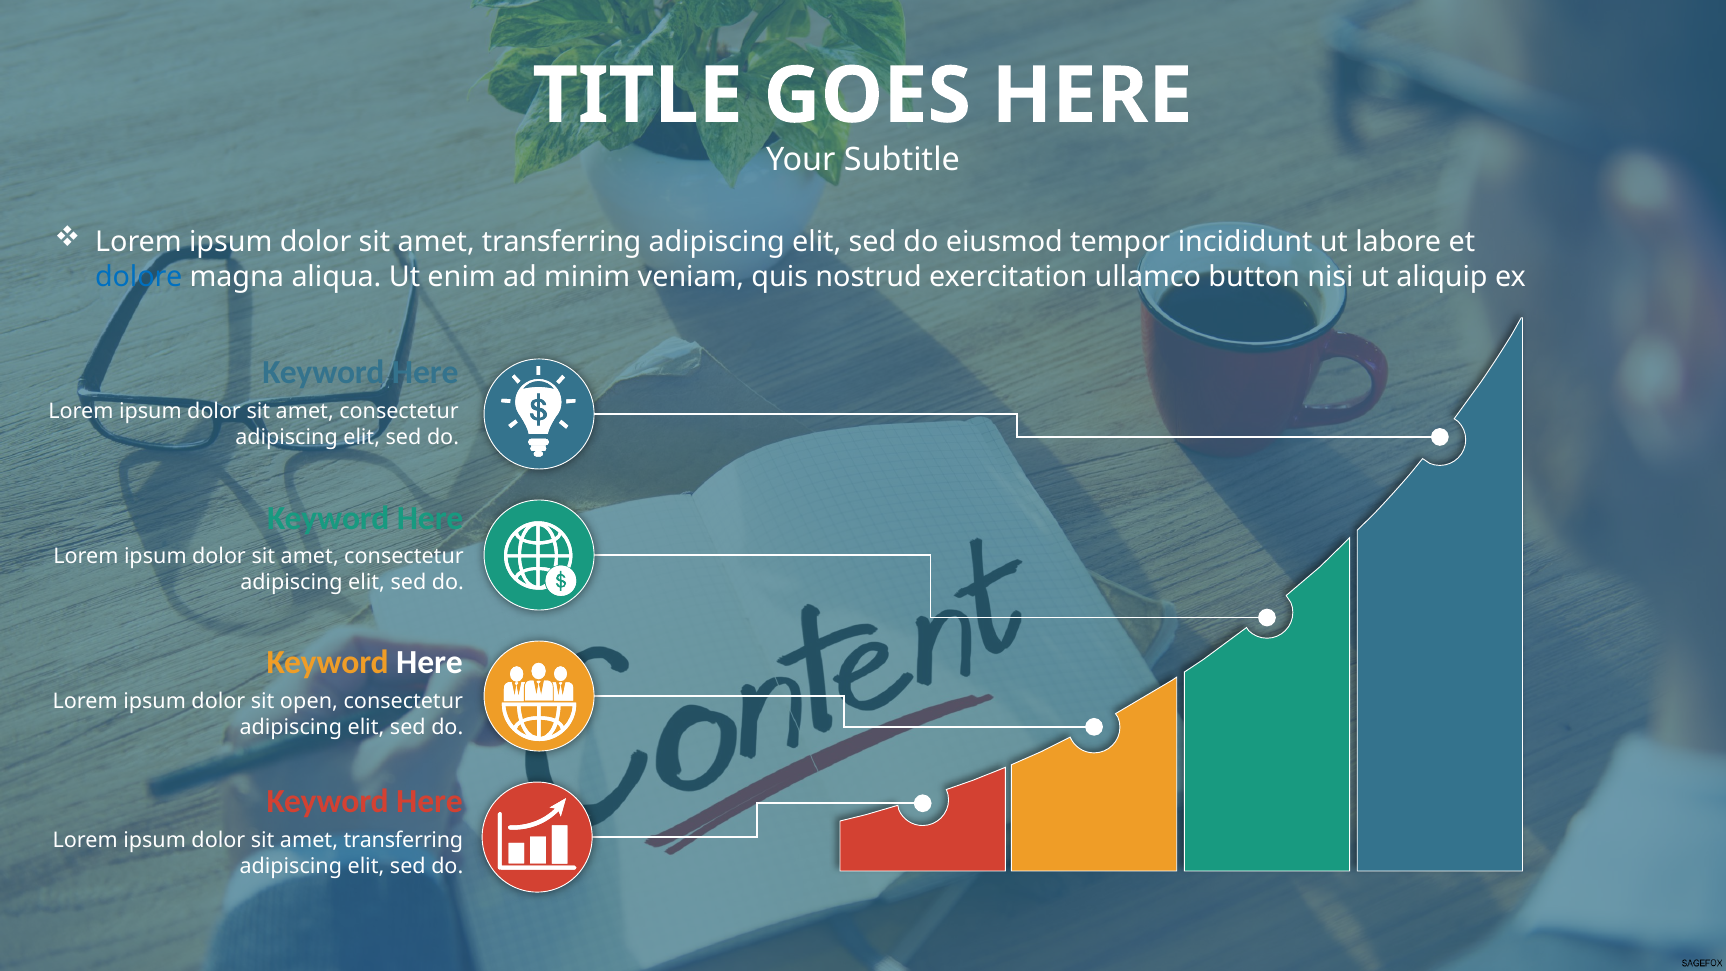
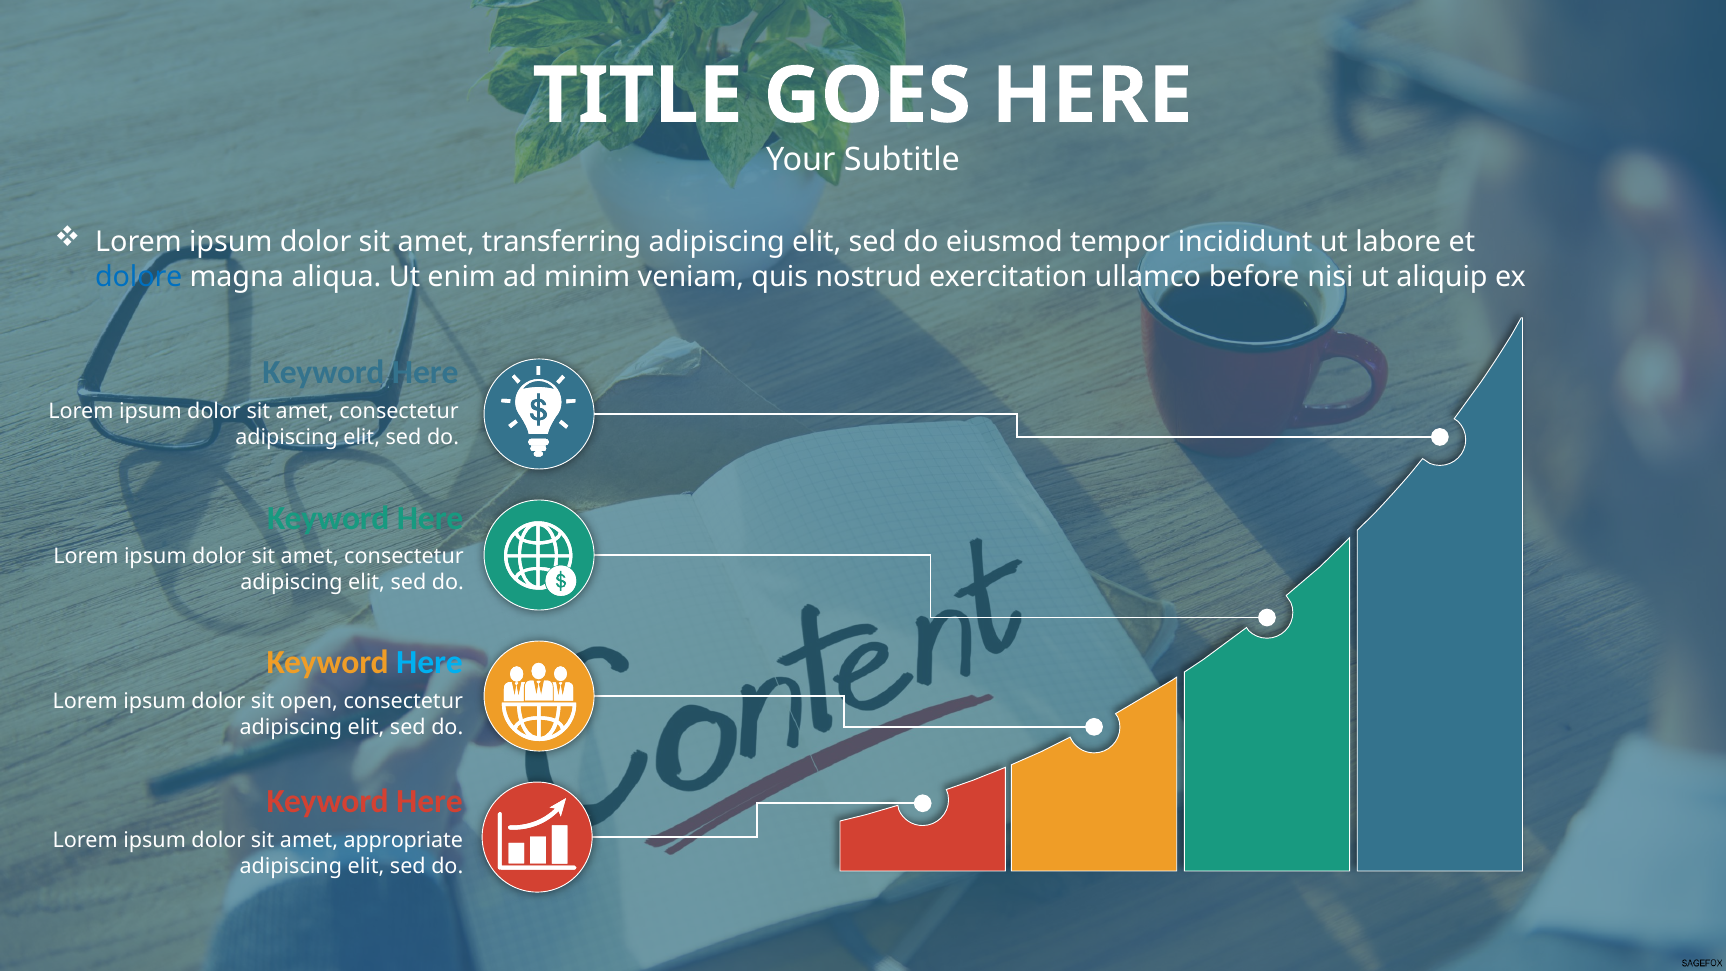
button: button -> before
Here at (430, 662) colour: white -> light blue
transferring at (403, 840): transferring -> appropriate
